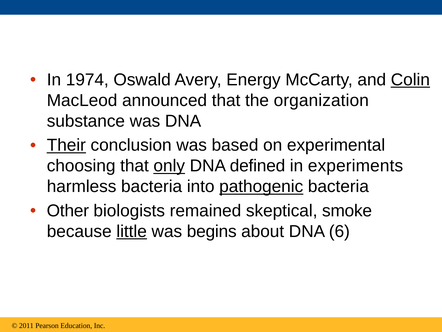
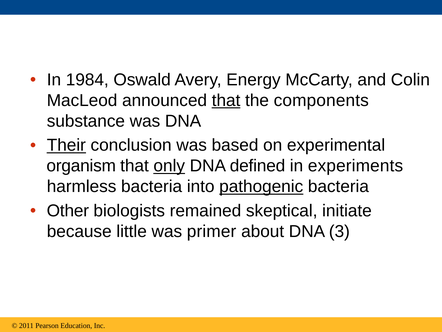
1974: 1974 -> 1984
Colin underline: present -> none
that at (226, 100) underline: none -> present
organization: organization -> components
choosing: choosing -> organism
smoke: smoke -> initiate
little underline: present -> none
begins: begins -> primer
6: 6 -> 3
